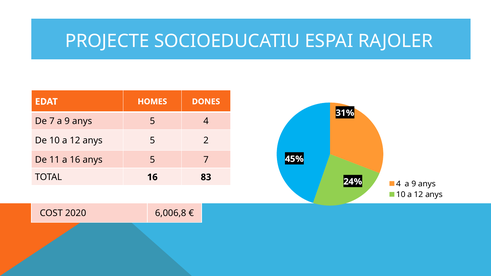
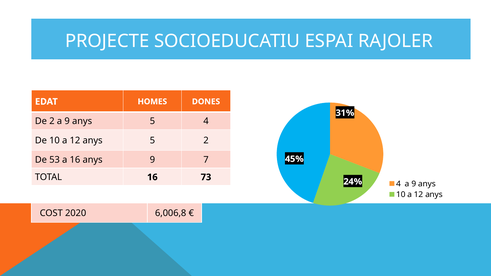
De 7: 7 -> 2
11: 11 -> 53
16 anys 5: 5 -> 9
83: 83 -> 73
